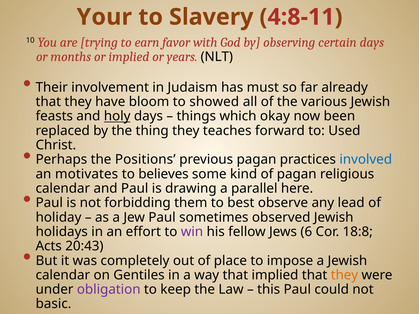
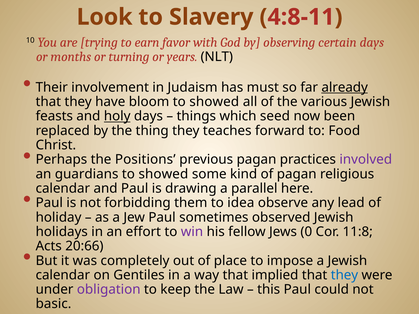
Your: Your -> Look
or implied: implied -> turning
already underline: none -> present
okay: okay -> seed
Used: Used -> Food
involved colour: blue -> purple
motivates: motivates -> guardians
believes at (163, 174): believes -> showed
best: best -> idea
6: 6 -> 0
18:8: 18:8 -> 11:8
20:43: 20:43 -> 20:66
they at (344, 275) colour: orange -> blue
